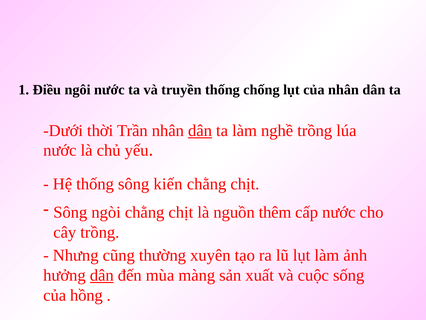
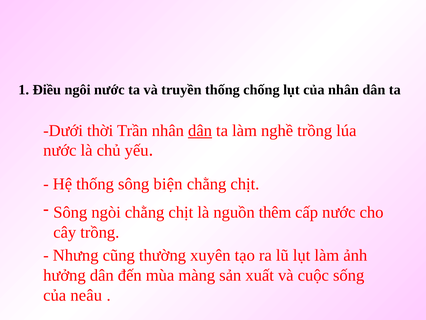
kiến: kiến -> biện
dân at (102, 275) underline: present -> none
hồng: hồng -> neâu
